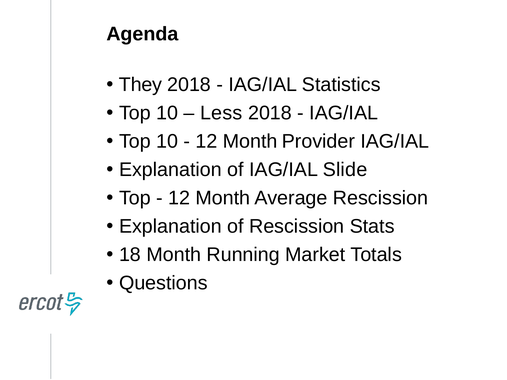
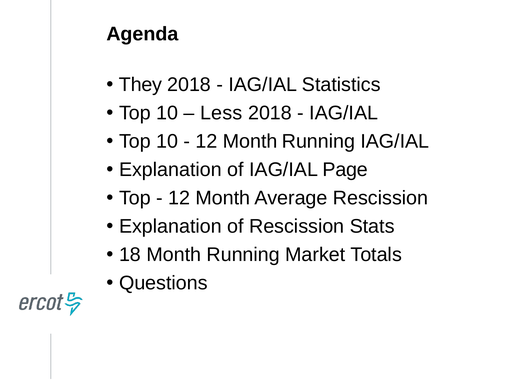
12 Month Provider: Provider -> Running
Slide: Slide -> Page
